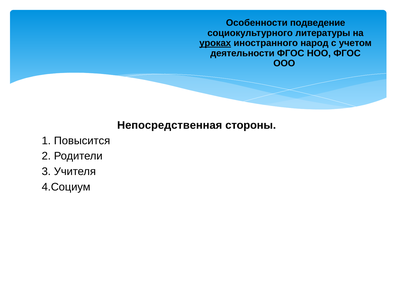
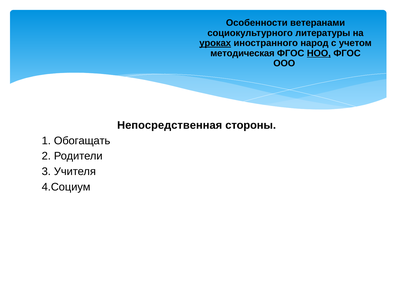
подведение: подведение -> ветеранами
деятельности: деятельности -> методическая
НОО underline: none -> present
Повысится: Повысится -> Обогащать
